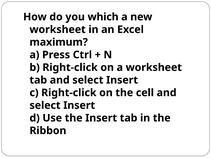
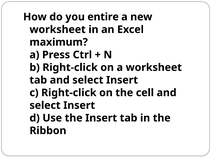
which: which -> entire
